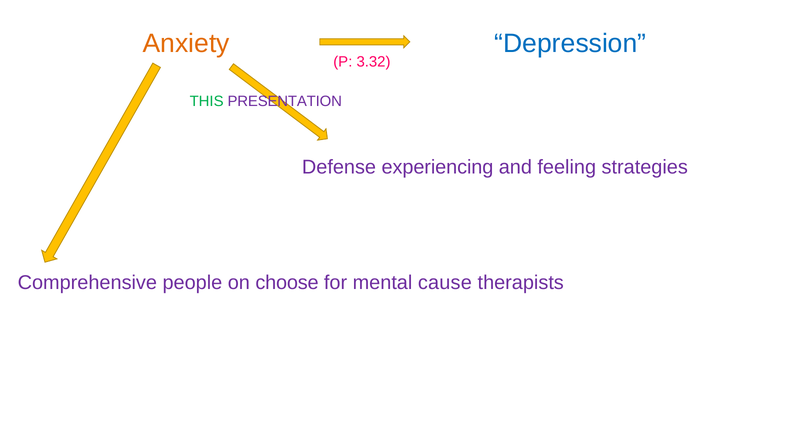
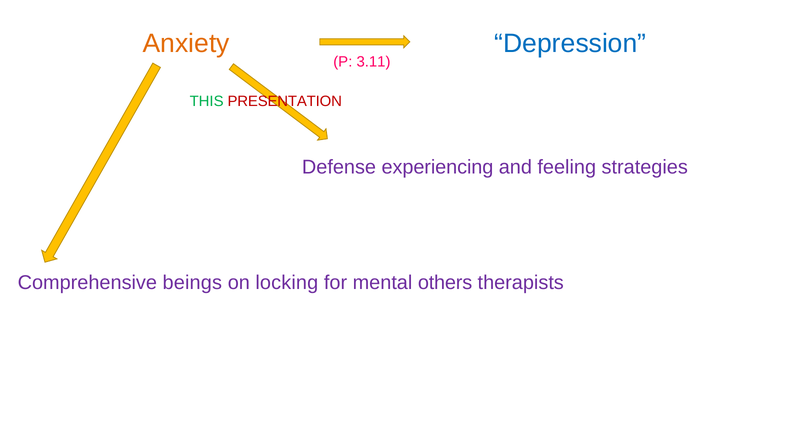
3.32: 3.32 -> 3.11
PRESENTATION colour: purple -> red
people: people -> beings
choose: choose -> locking
cause: cause -> others
